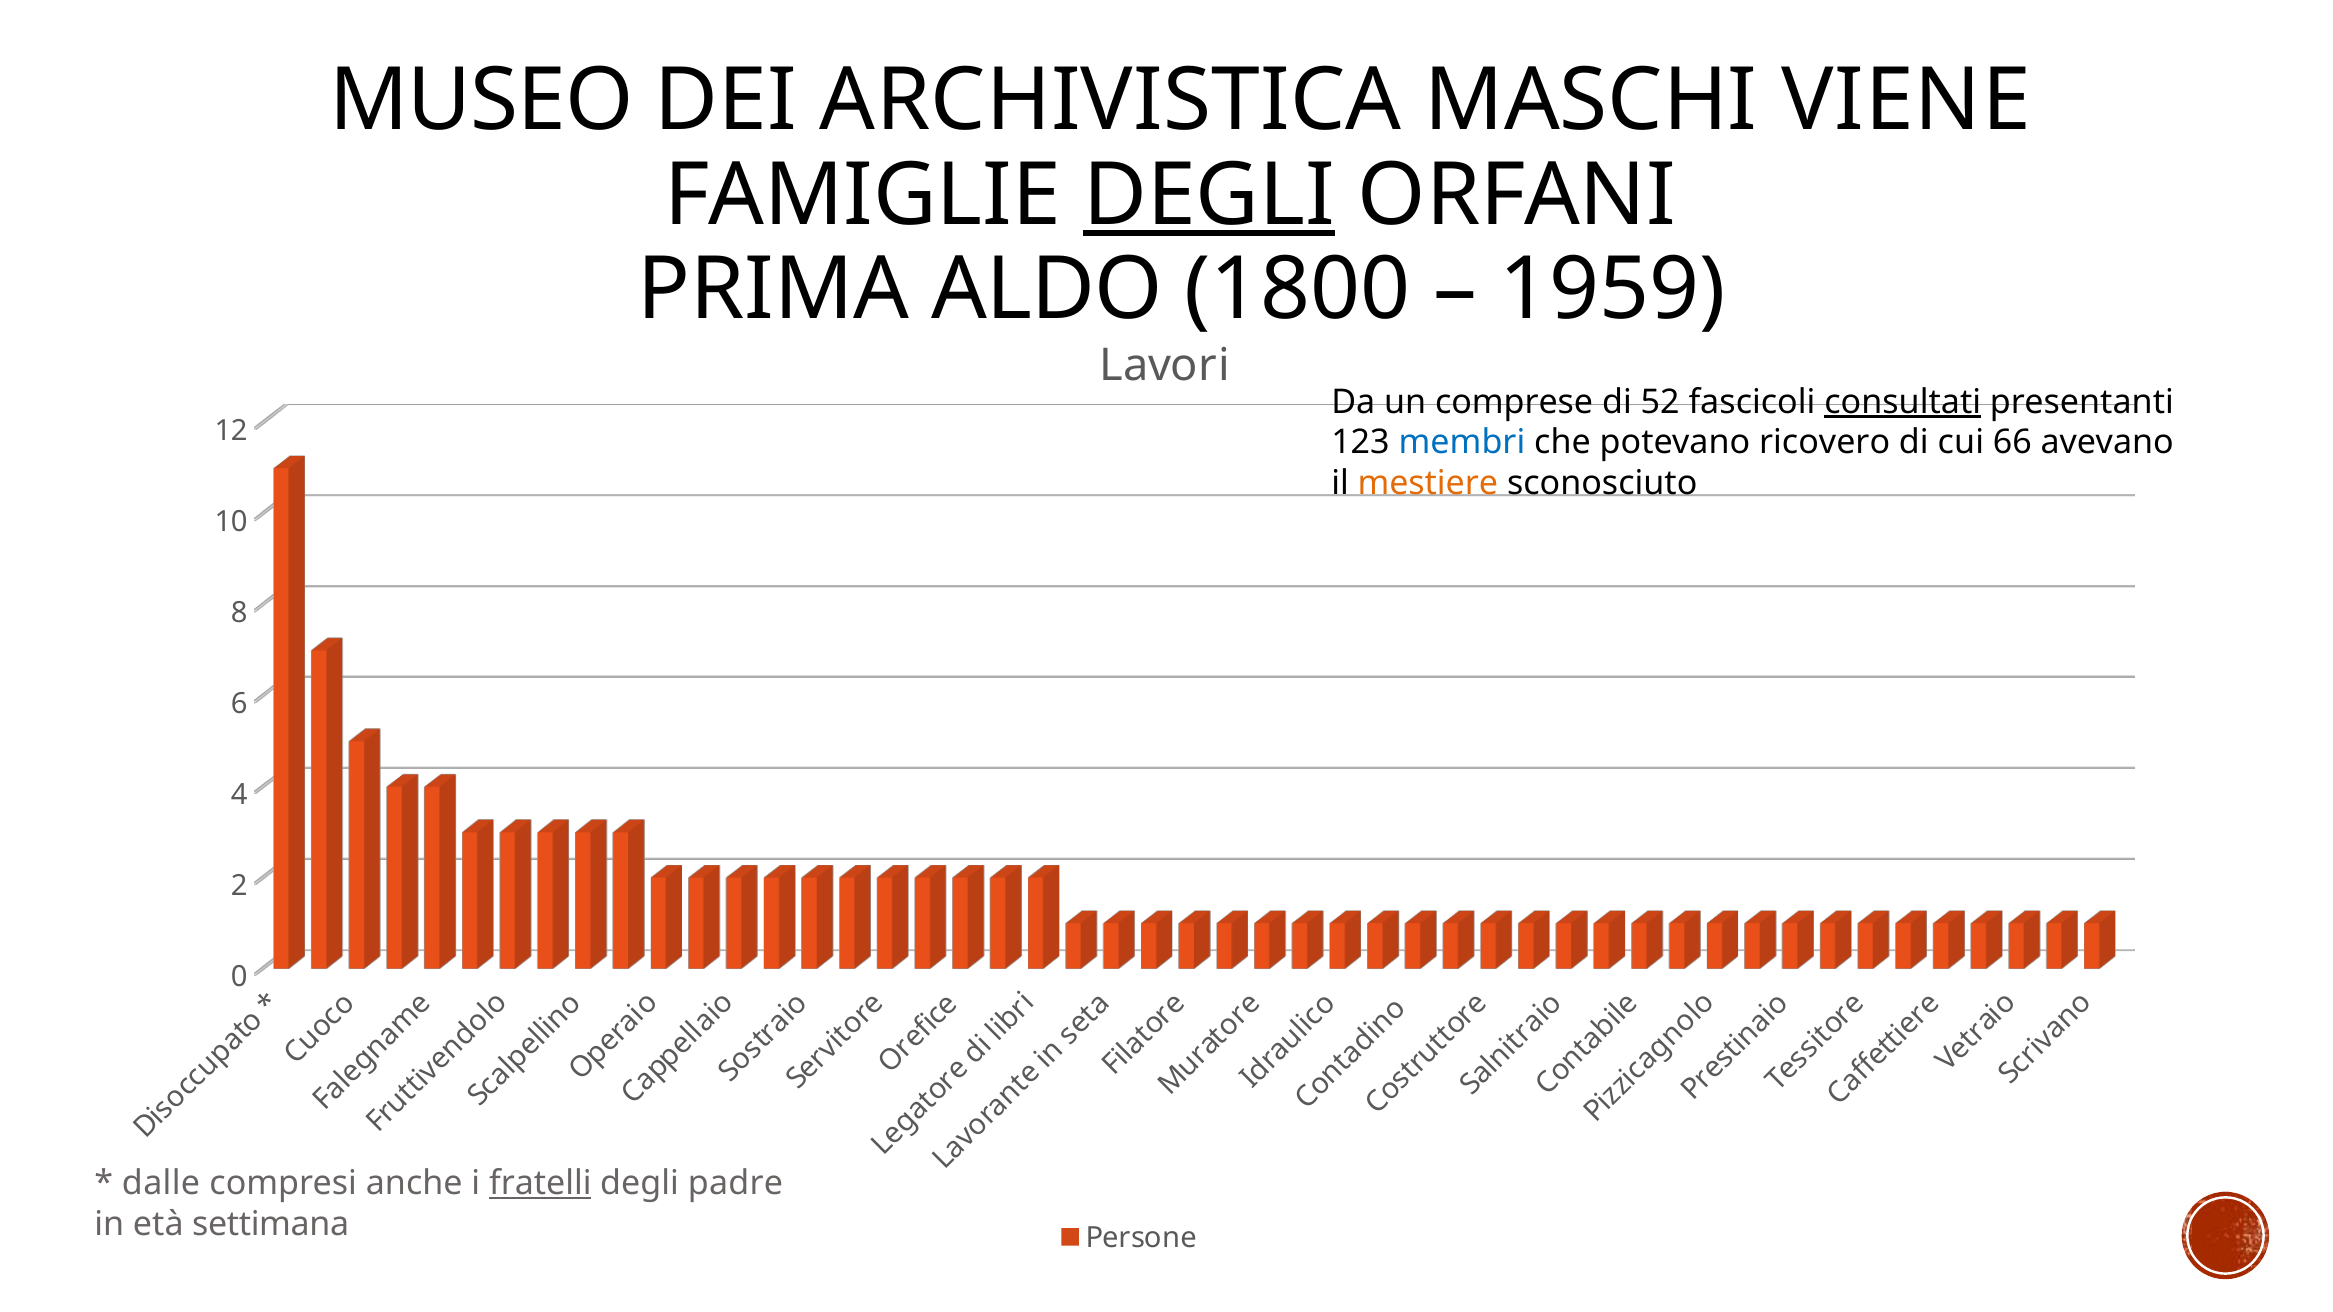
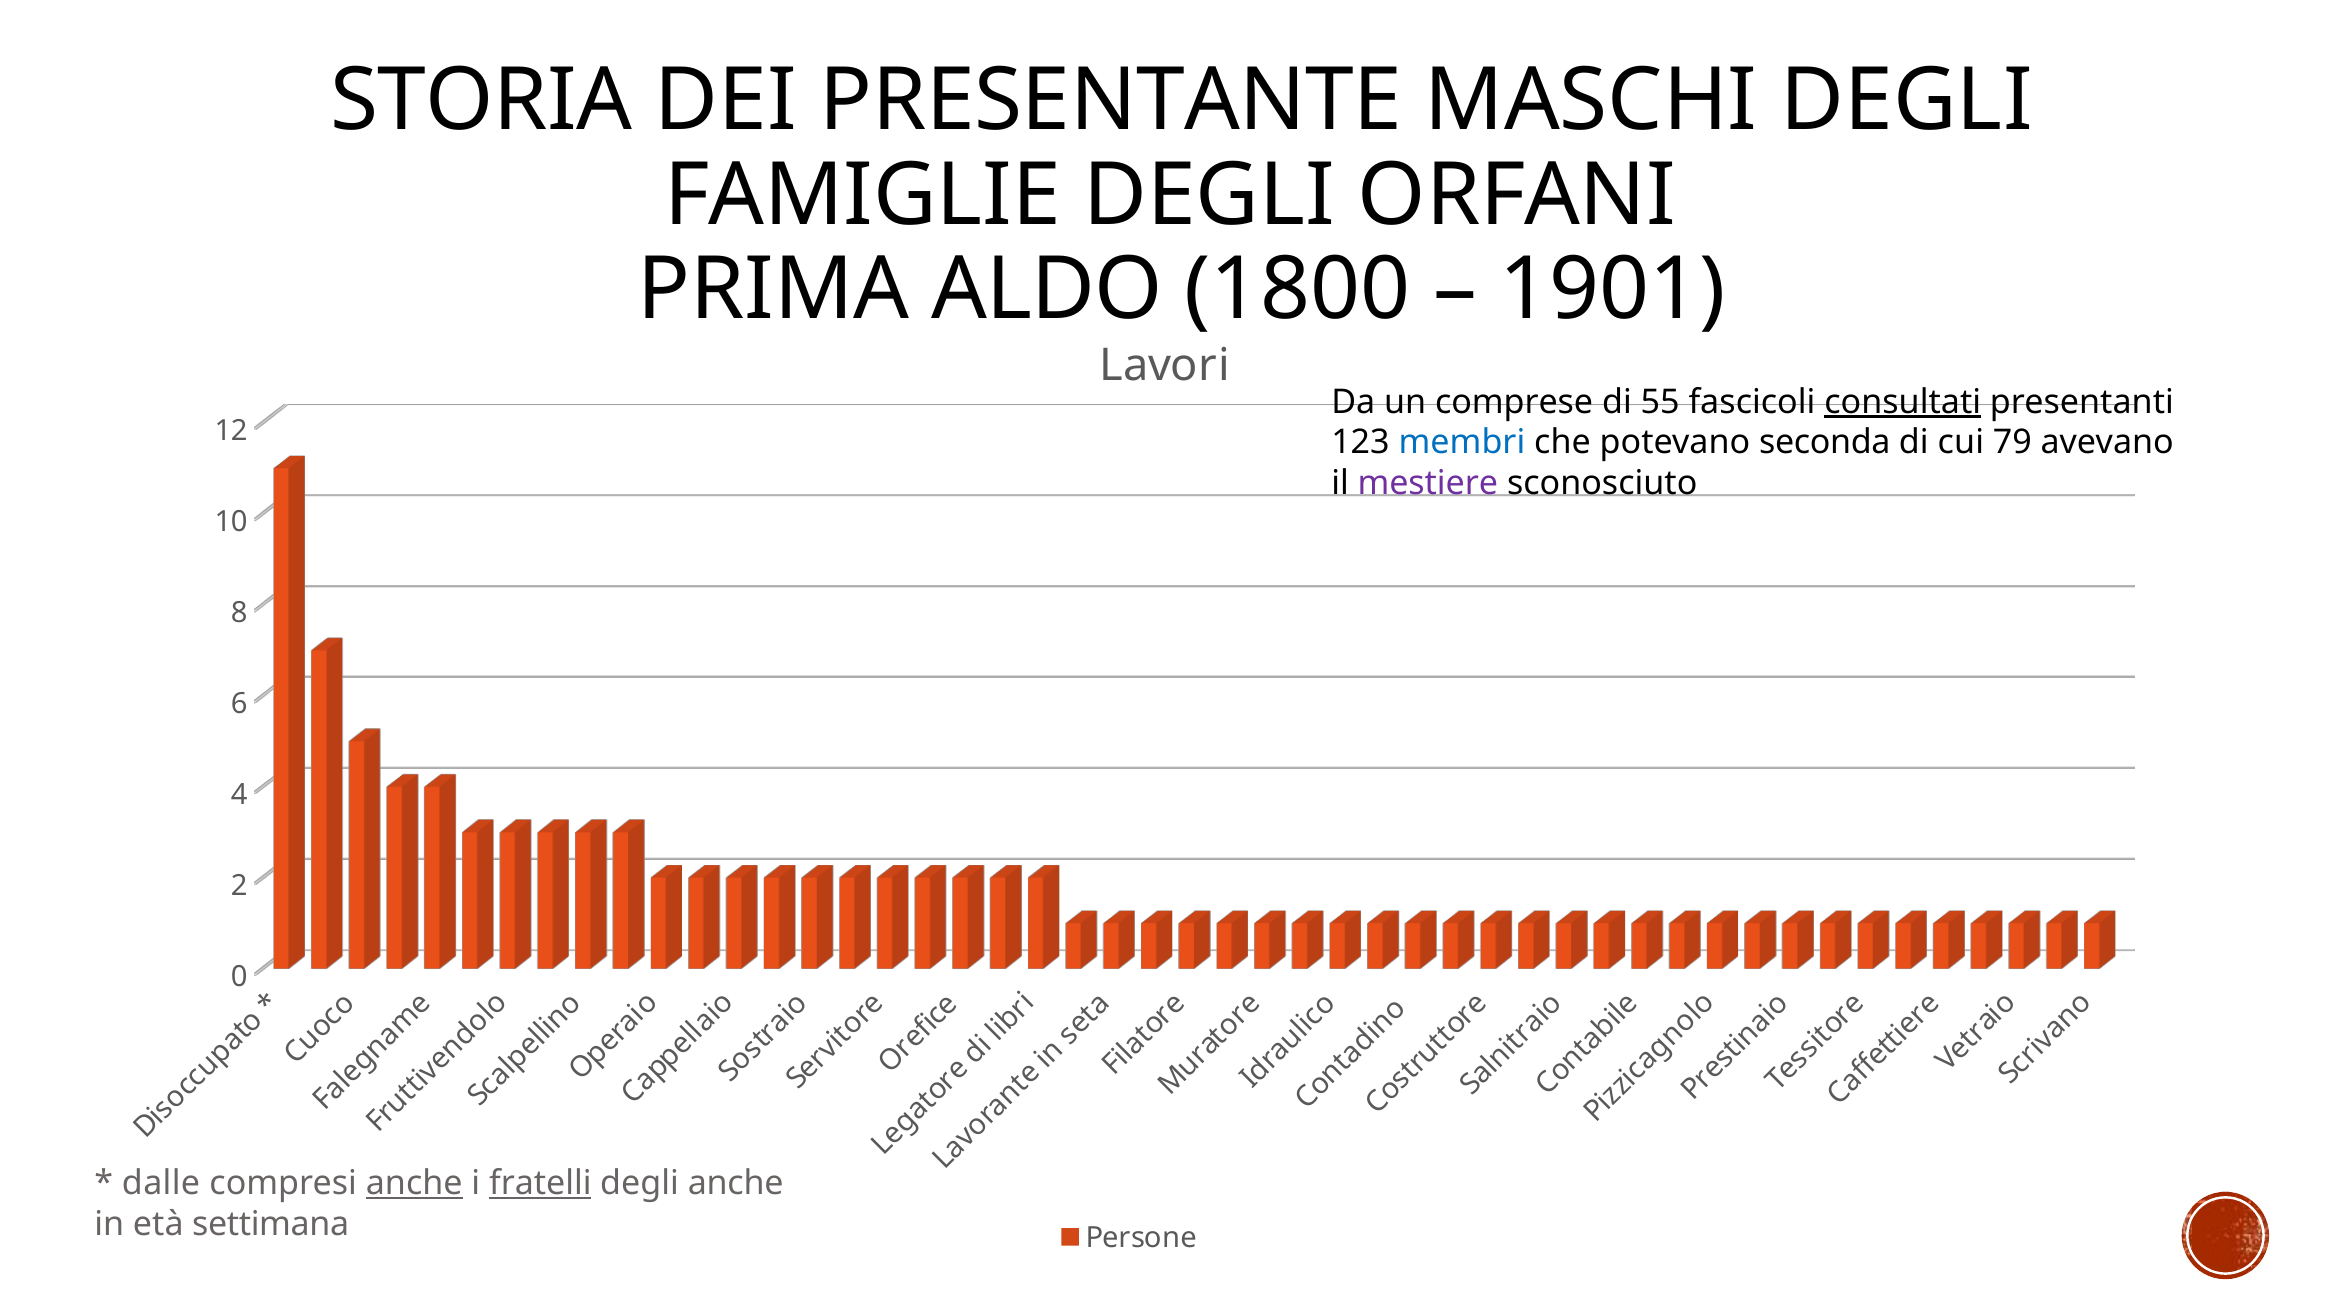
MUSEO: MUSEO -> STORIA
ARCHIVISTICA: ARCHIVISTICA -> PRESENTANTE
MASCHI VIENE: VIENE -> DEGLI
DEGLI at (1209, 195) underline: present -> none
1959: 1959 -> 1901
52: 52 -> 55
ricovero: ricovero -> seconda
66: 66 -> 79
mestiere colour: orange -> purple
anche at (414, 1184) underline: none -> present
degli padre: padre -> anche
